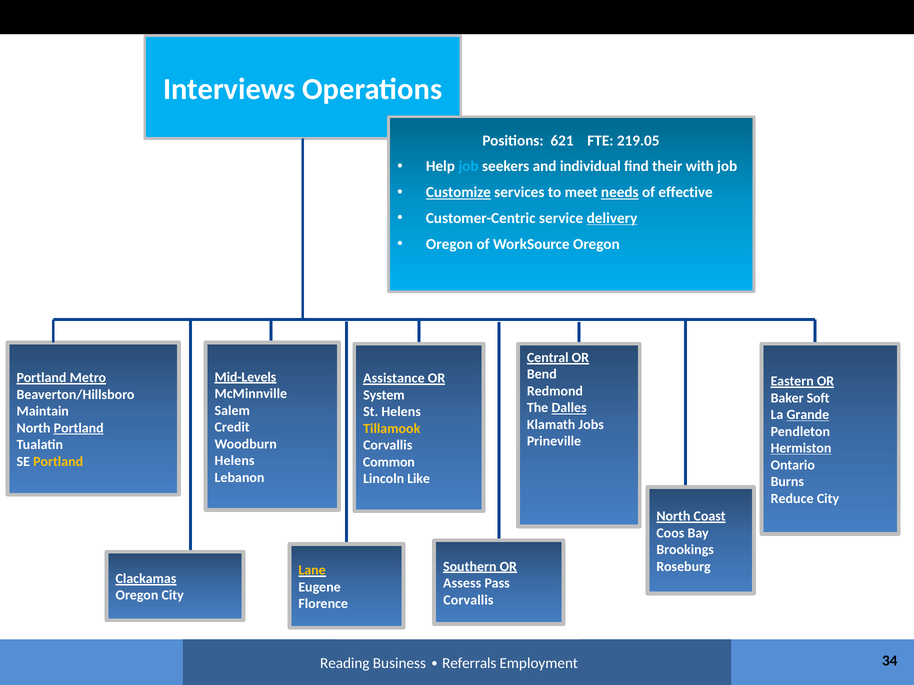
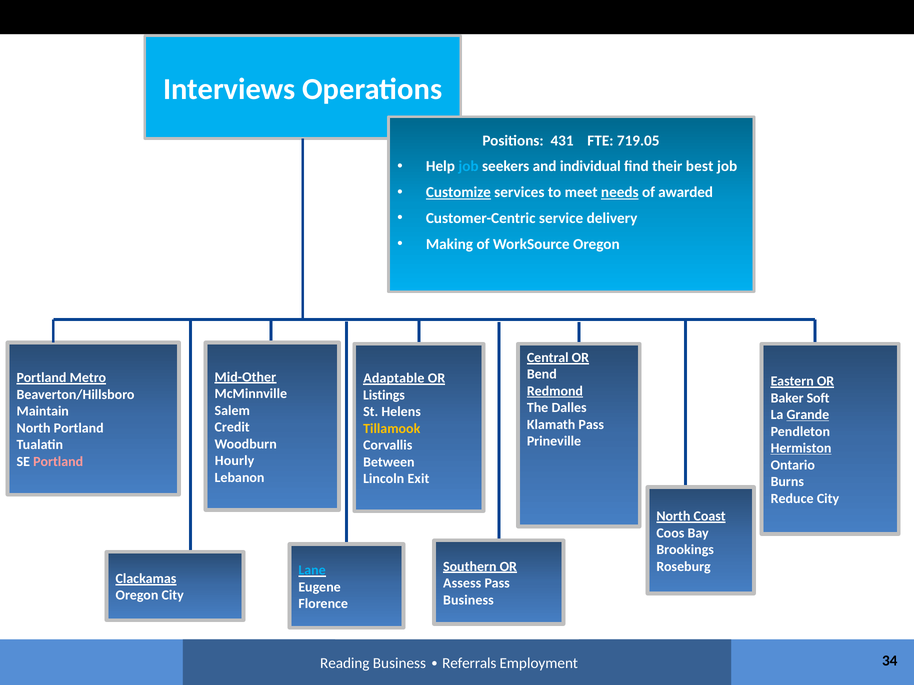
621: 621 -> 431
219.05: 219.05 -> 719.05
with: with -> best
effective: effective -> awarded
delivery underline: present -> none
Oregon at (449, 244): Oregon -> Making
Mid-Levels: Mid-Levels -> Mid-Other
Assistance: Assistance -> Adaptable
Redmond underline: none -> present
System: System -> Listings
Dalles underline: present -> none
Klamath Jobs: Jobs -> Pass
Portland at (79, 428) underline: present -> none
Helens at (235, 461): Helens -> Hourly
Portland at (58, 462) colour: yellow -> pink
Common: Common -> Between
Like: Like -> Exit
Lane colour: yellow -> light blue
Corvallis at (468, 600): Corvallis -> Business
